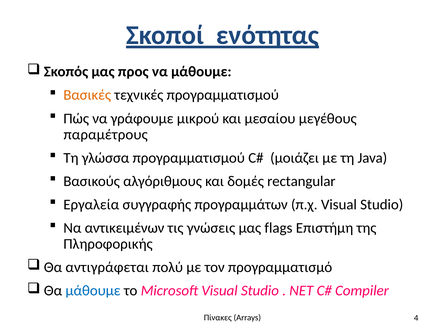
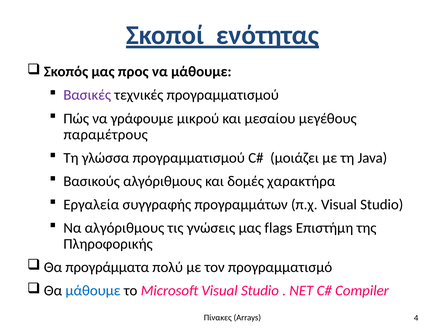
Βασικές colour: orange -> purple
rectangular: rectangular -> χαρακτήρα
Να αντικειμένων: αντικειμένων -> αλγόριθμους
αντιγράφεται: αντιγράφεται -> προγράμματα
